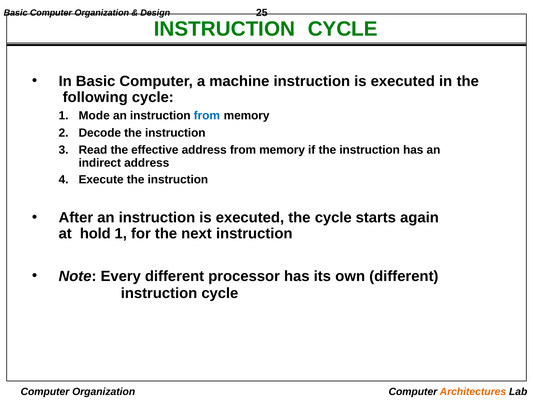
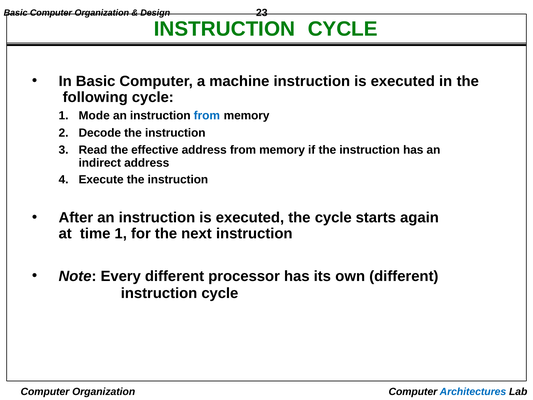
25: 25 -> 23
hold: hold -> time
Architectures colour: orange -> blue
